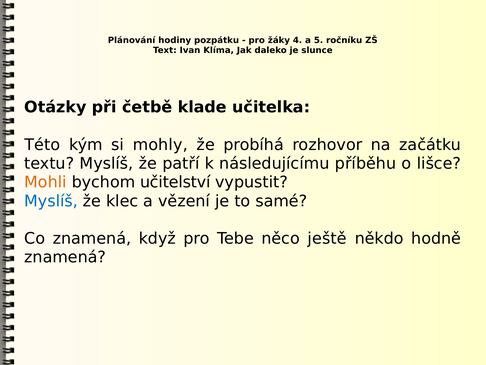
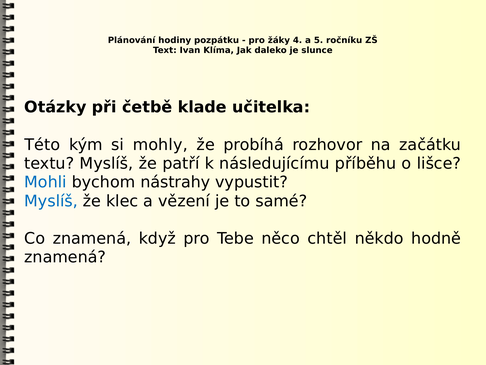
Mohli colour: orange -> blue
učitelství: učitelství -> nástrahy
ještě: ještě -> chtěl
